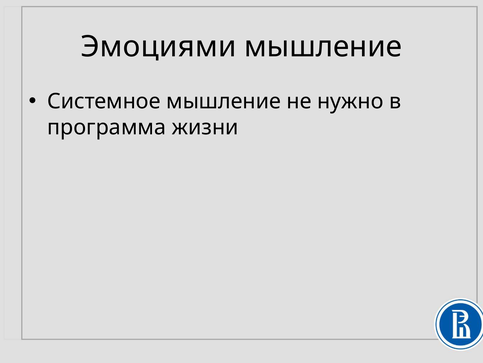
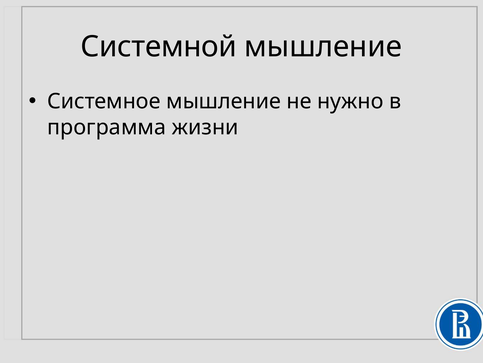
Эмоциями: Эмоциями -> Системной
